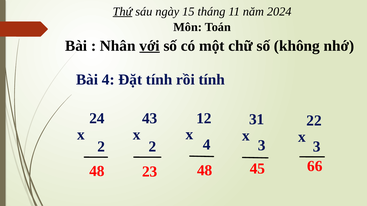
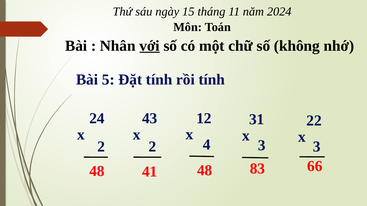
Thứ underline: present -> none
Bài 4: 4 -> 5
23: 23 -> 41
45: 45 -> 83
